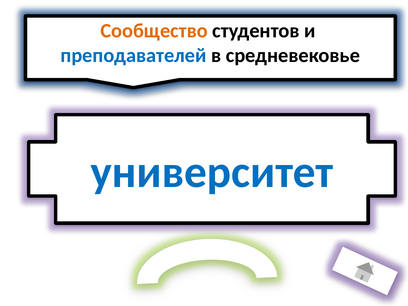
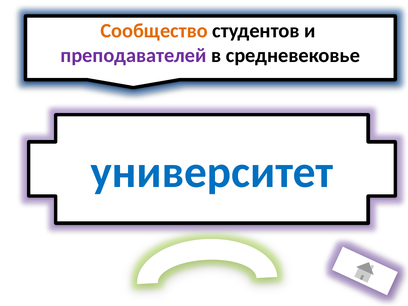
преподавателей colour: blue -> purple
